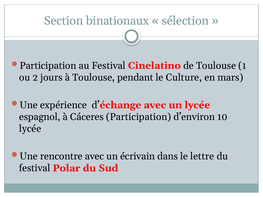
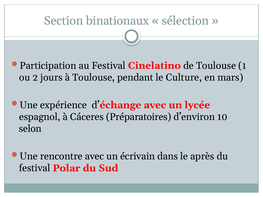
Cáceres Participation: Participation -> Préparatoires
lycée at (30, 129): lycée -> selon
lettre: lettre -> après
